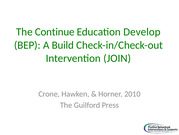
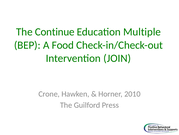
Develop: Develop -> Multiple
Build: Build -> Food
